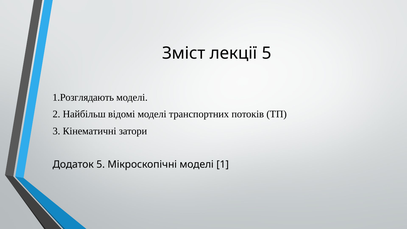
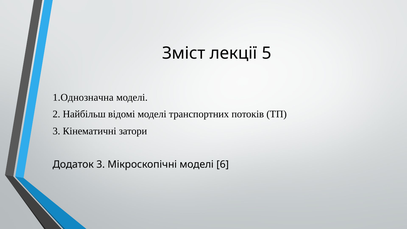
1.Розглядають: 1.Розглядають -> 1.Однозначна
Додаток 5: 5 -> 3
1: 1 -> 6
